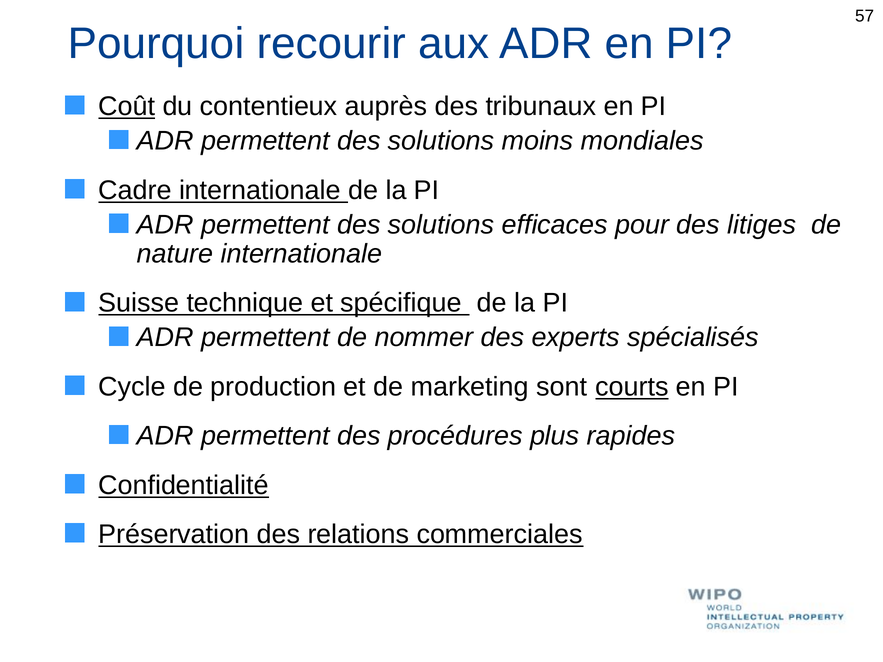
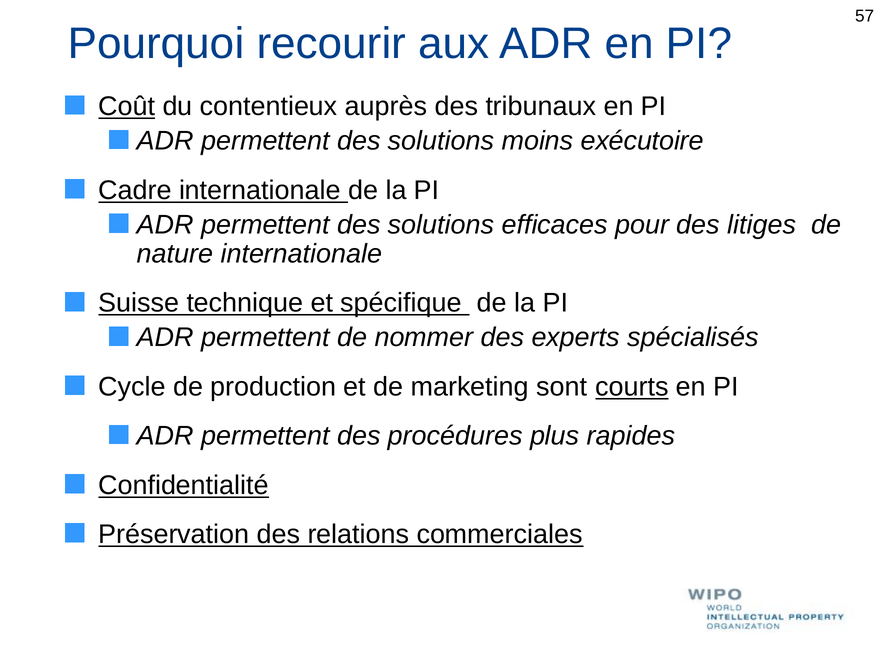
mondiales: mondiales -> exécutoire
